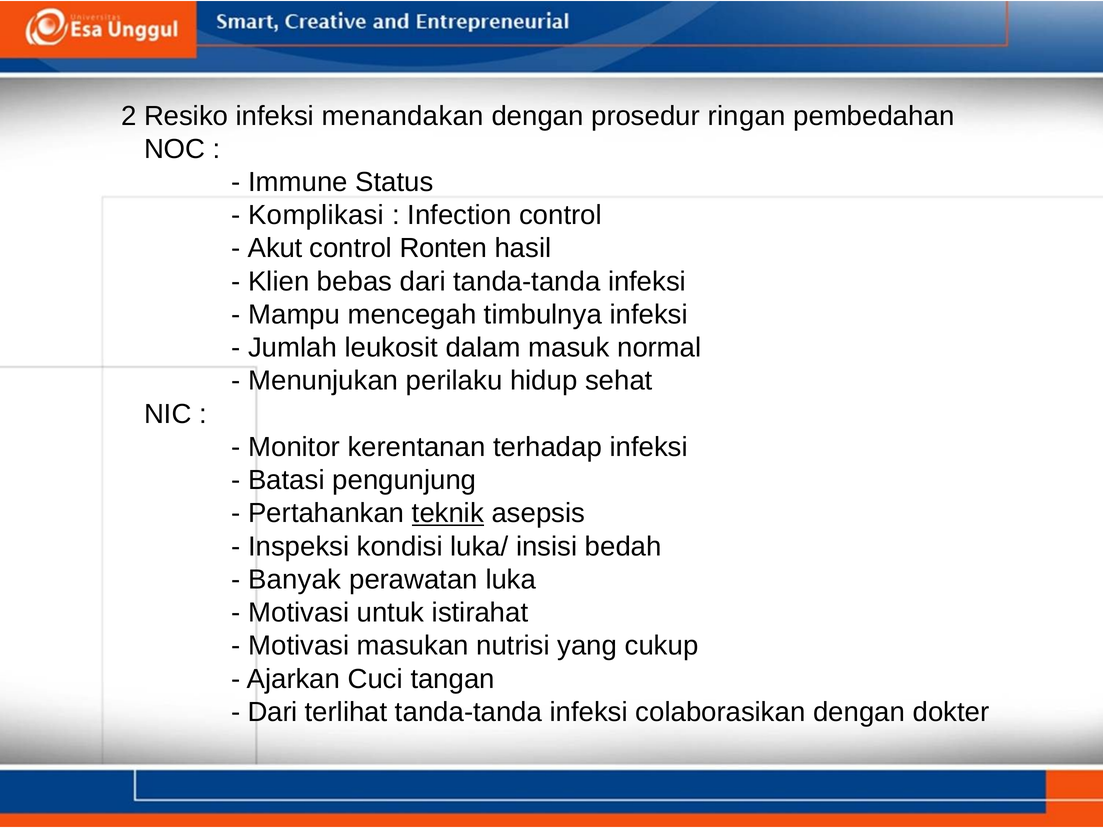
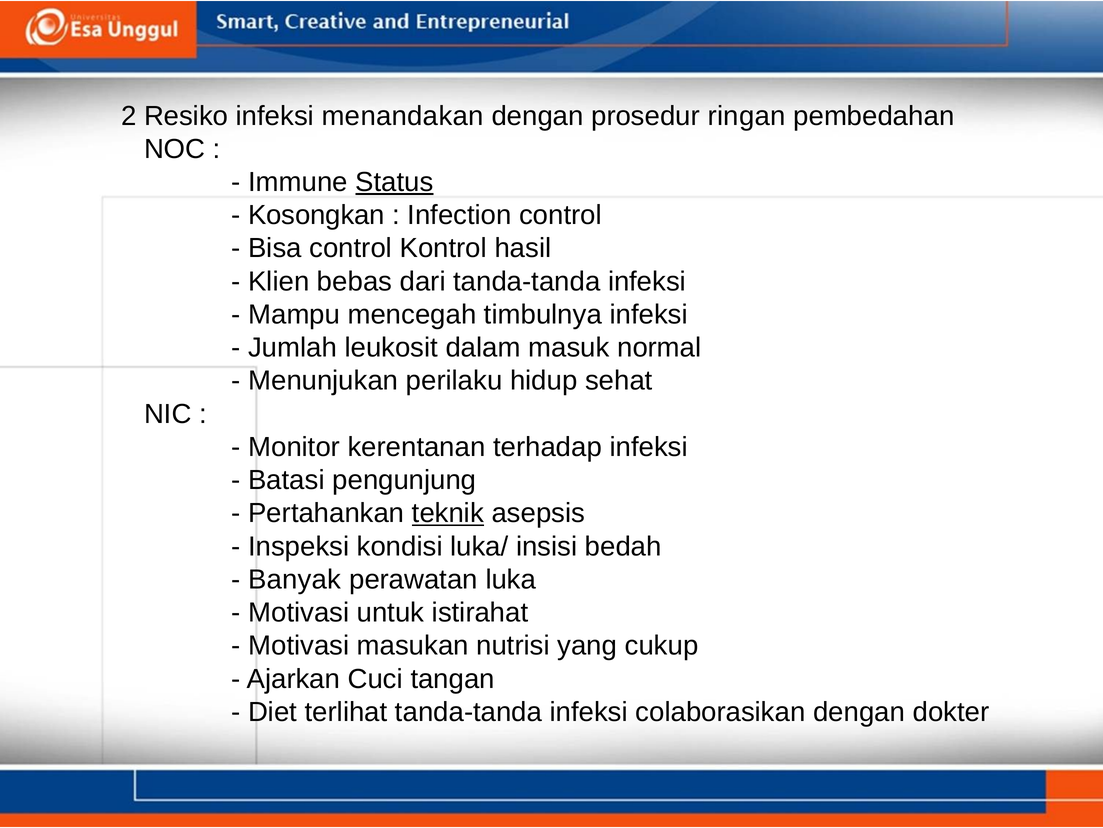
Status underline: none -> present
Komplikasi: Komplikasi -> Kosongkan
Akut: Akut -> Bisa
Ronten: Ronten -> Kontrol
Dari at (273, 711): Dari -> Diet
